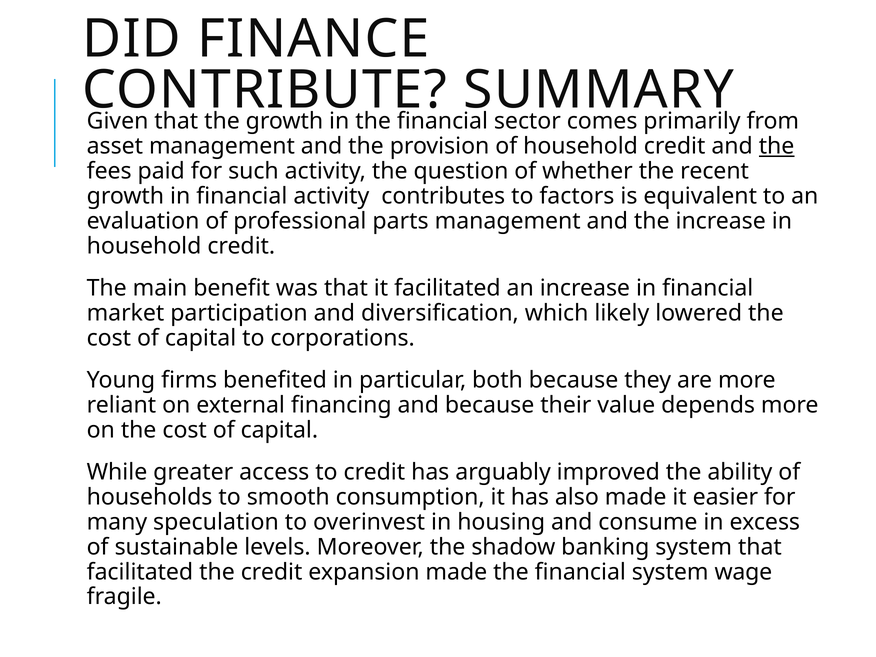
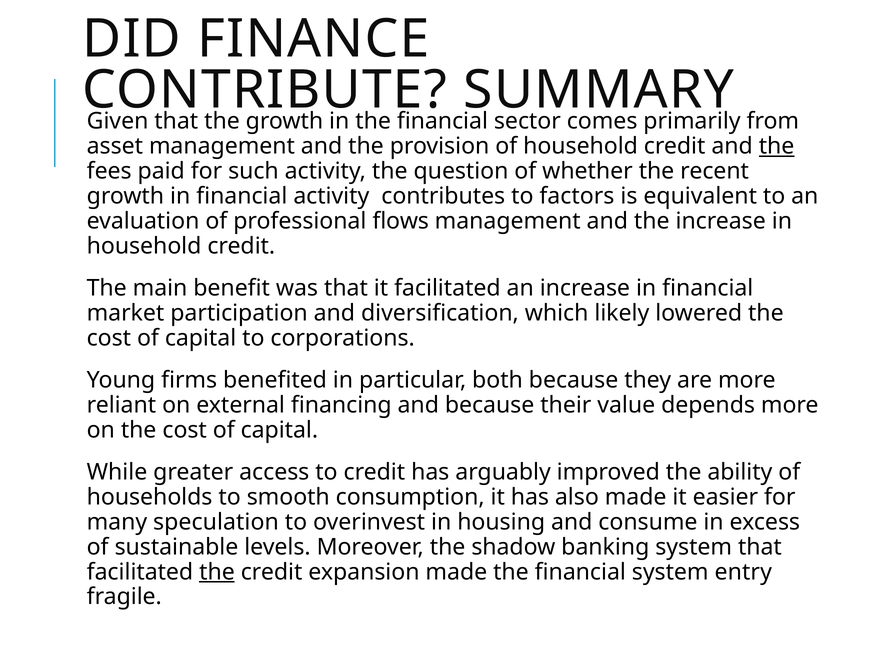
parts: parts -> ﬂows
the at (217, 572) underline: none -> present
wage: wage -> entry
